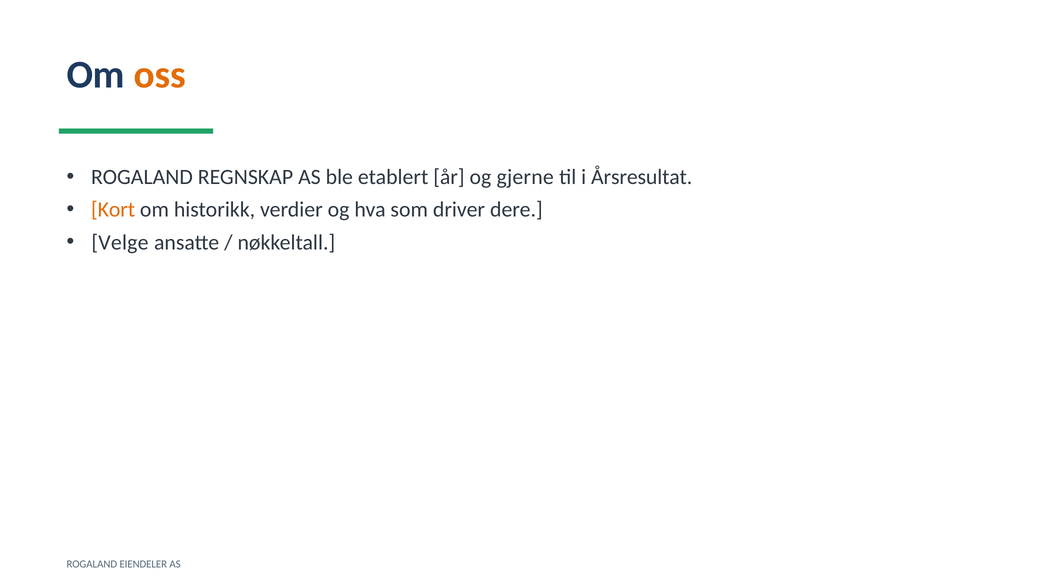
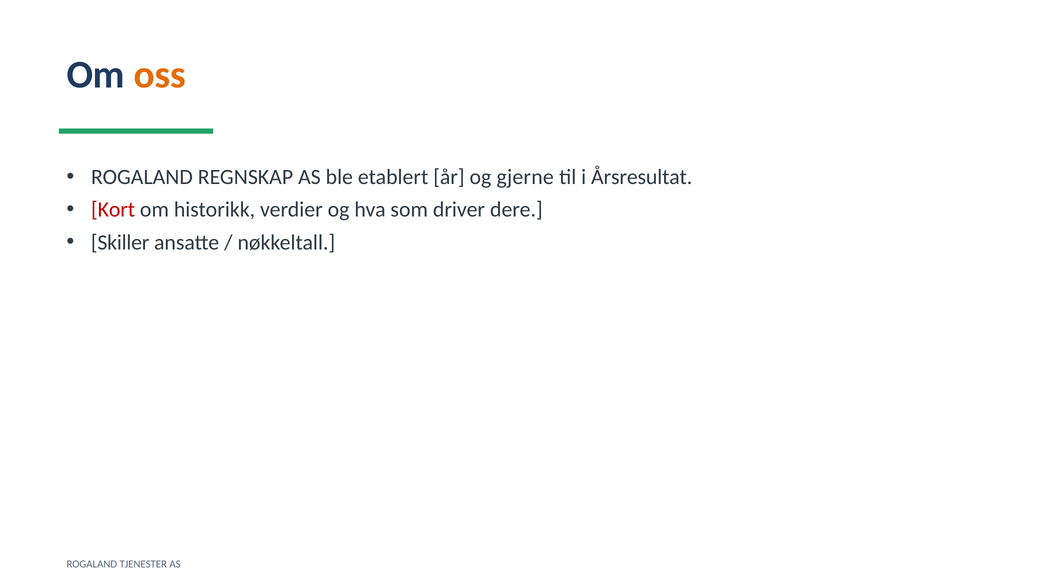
Kort colour: orange -> red
Velge: Velge -> Skiller
EIENDELER: EIENDELER -> TJENESTER
